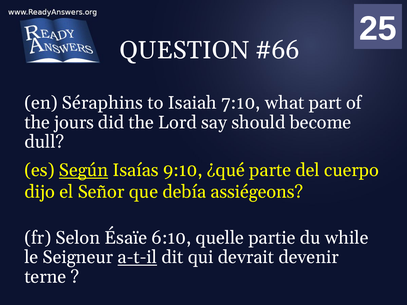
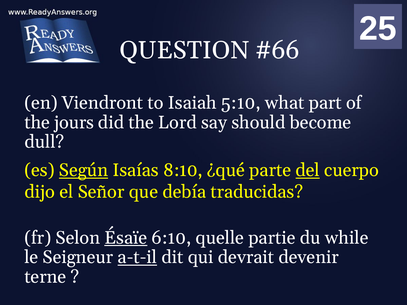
Séraphins: Séraphins -> Viendront
7:10: 7:10 -> 5:10
9:10: 9:10 -> 8:10
del underline: none -> present
assiégeons: assiégeons -> traducidas
Ésaïe underline: none -> present
